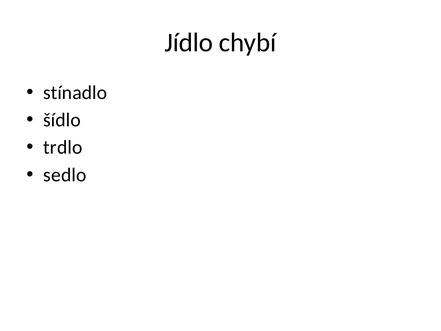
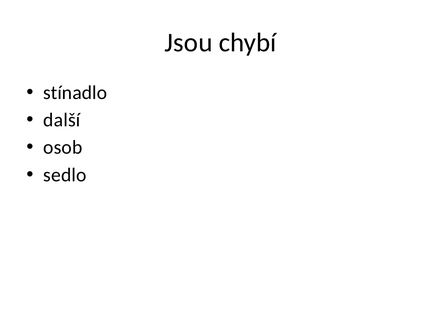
Jídlo: Jídlo -> Jsou
šídlo: šídlo -> další
trdlo: trdlo -> osob
